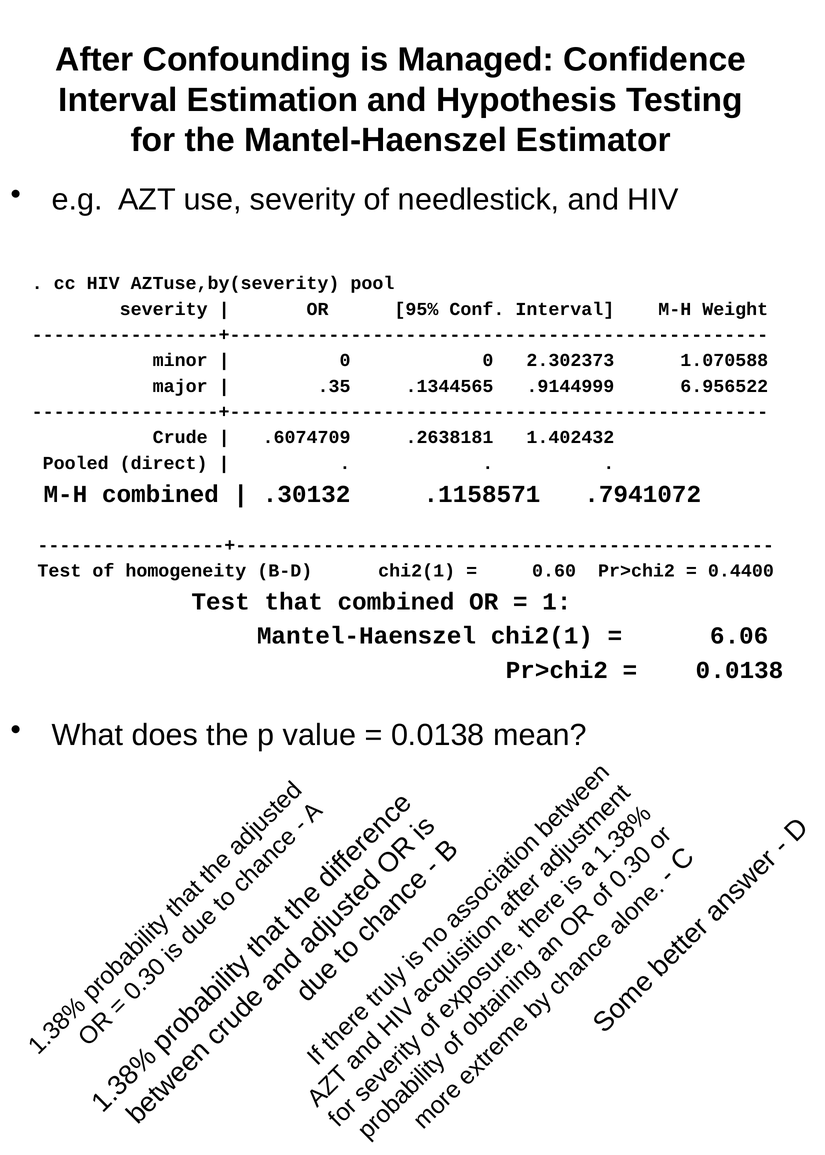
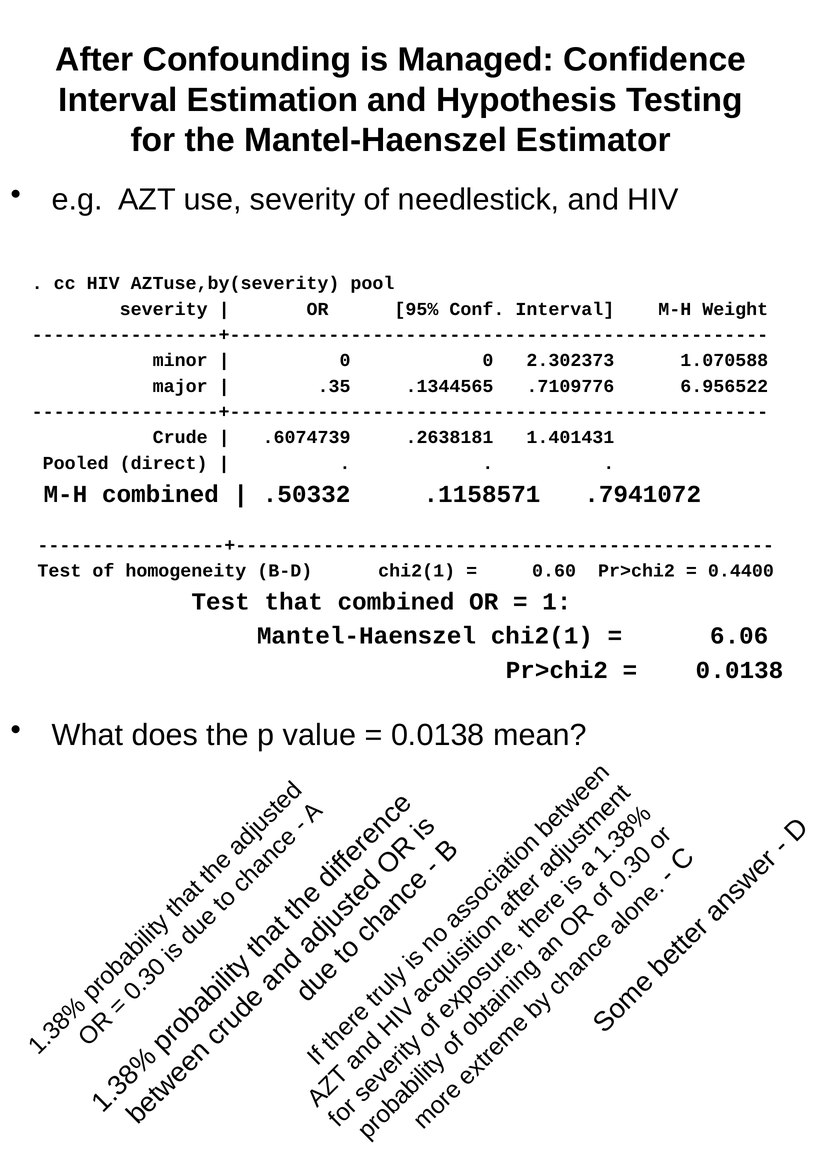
.9144999: .9144999 -> .7109776
.6074709: .6074709 -> .6074739
1.402432: 1.402432 -> 1.401431
.30132: .30132 -> .50332
